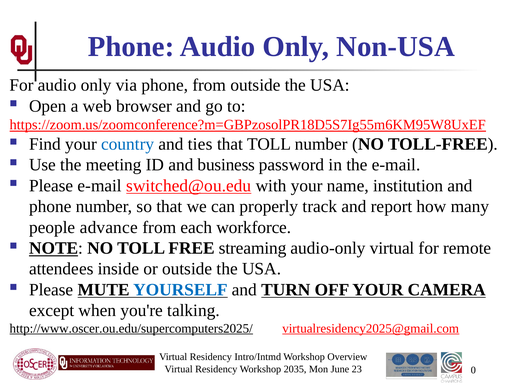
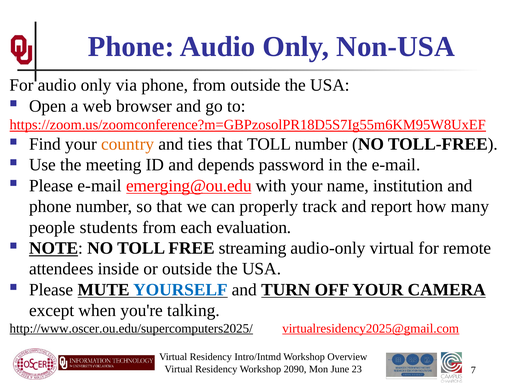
country colour: blue -> orange
business: business -> depends
switched@ou.edu: switched@ou.edu -> emerging@ou.edu
advance: advance -> students
workforce: workforce -> evaluation
2035: 2035 -> 2090
0: 0 -> 7
